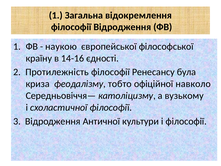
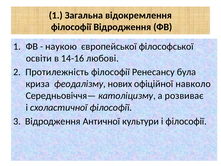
країну: країну -> освіти
єдності: єдності -> любові
тобто: тобто -> нових
вузькому: вузькому -> розвиває
